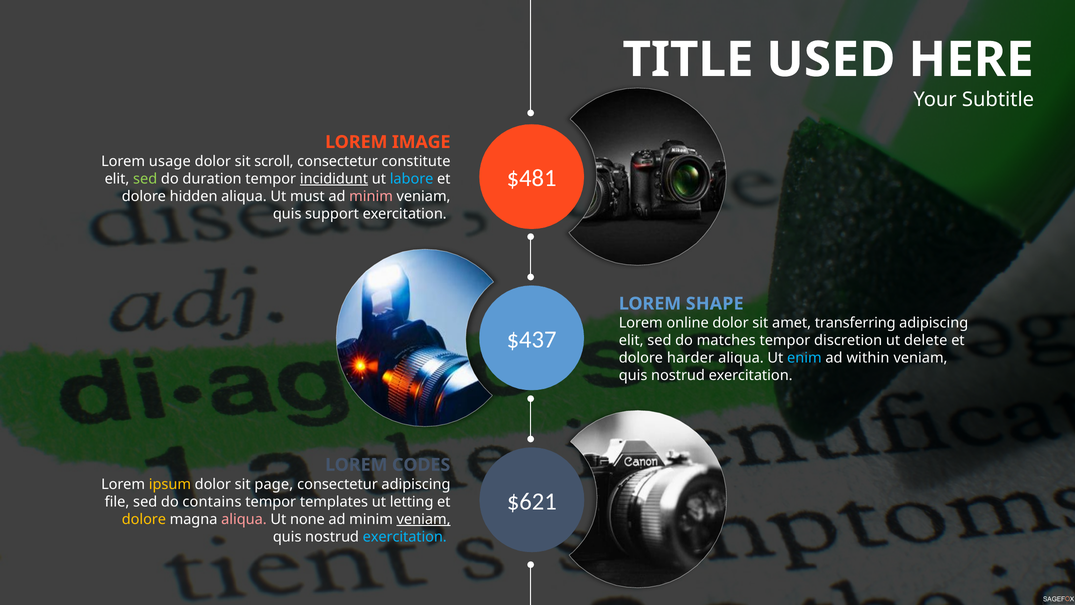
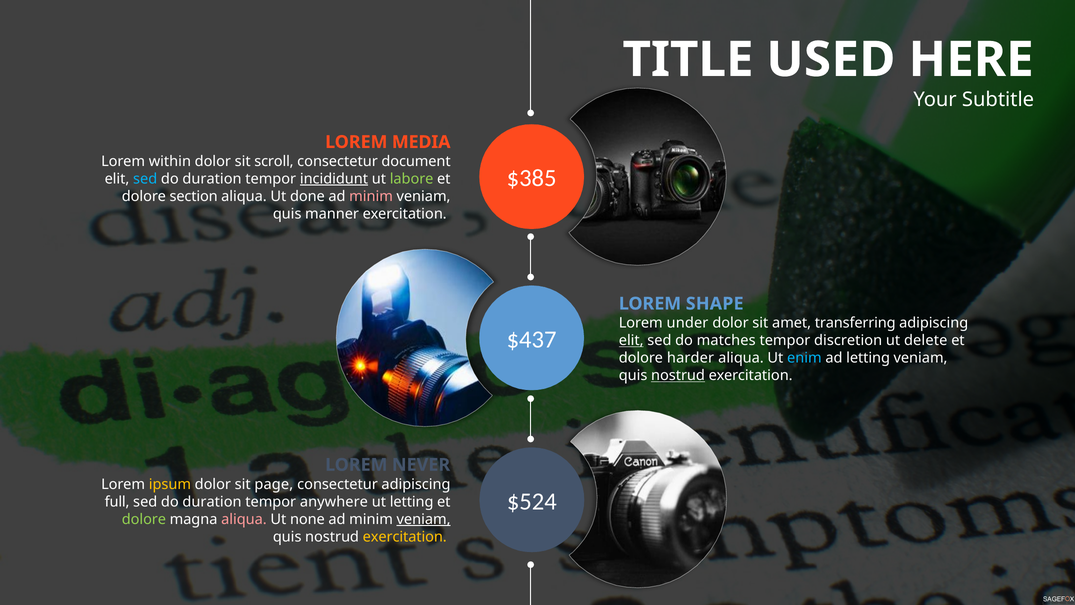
IMAGE: IMAGE -> MEDIA
usage: usage -> within
constitute: constitute -> document
$481: $481 -> $385
sed at (145, 179) colour: light green -> light blue
labore colour: light blue -> light green
hidden: hidden -> section
must: must -> done
support: support -> manner
online: online -> under
elit at (631, 340) underline: none -> present
ad within: within -> letting
nostrud at (678, 375) underline: none -> present
CODES: CODES -> NEVER
$621: $621 -> $524
file: file -> full
contains at (212, 501): contains -> duration
templates: templates -> anywhere
dolore at (144, 519) colour: yellow -> light green
exercitation at (405, 536) colour: light blue -> yellow
